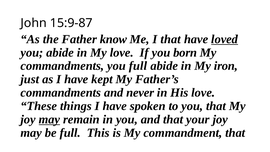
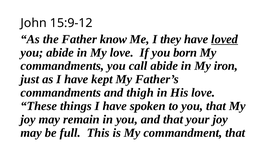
15:9-87: 15:9-87 -> 15:9-12
I that: that -> they
you full: full -> call
never: never -> thigh
may at (49, 119) underline: present -> none
